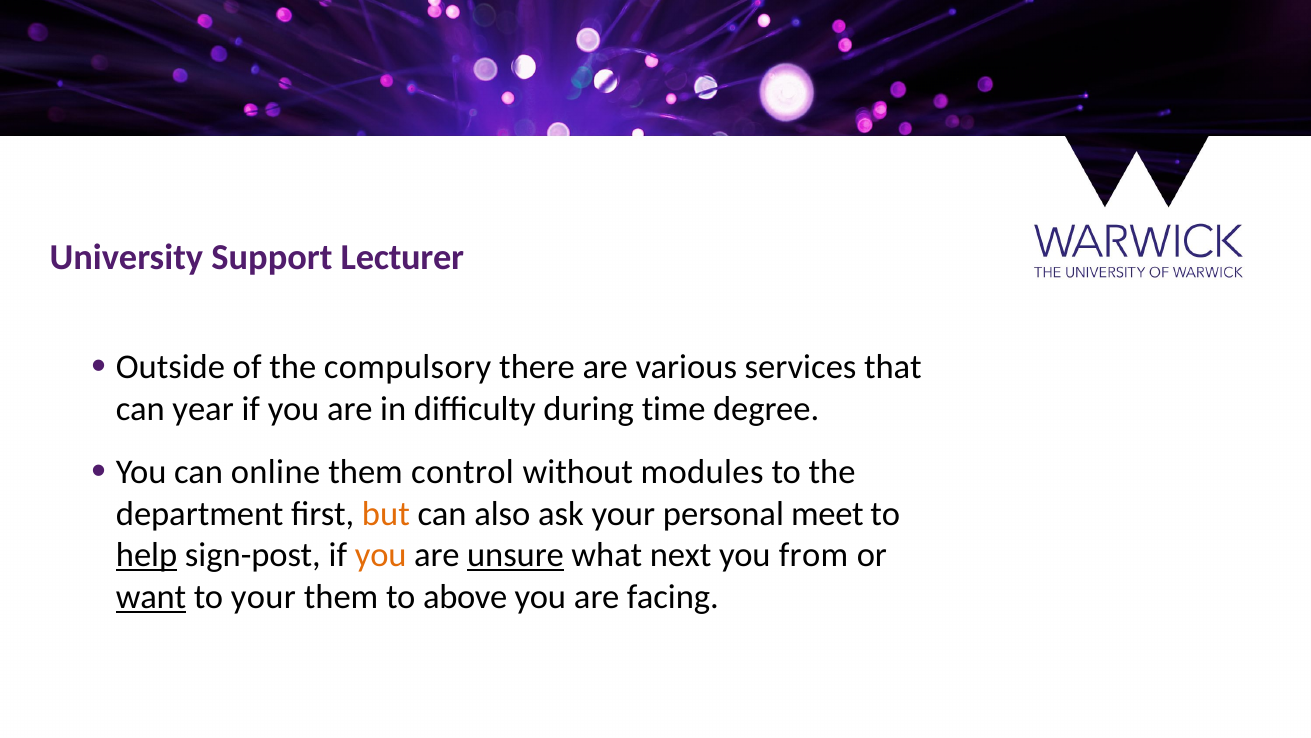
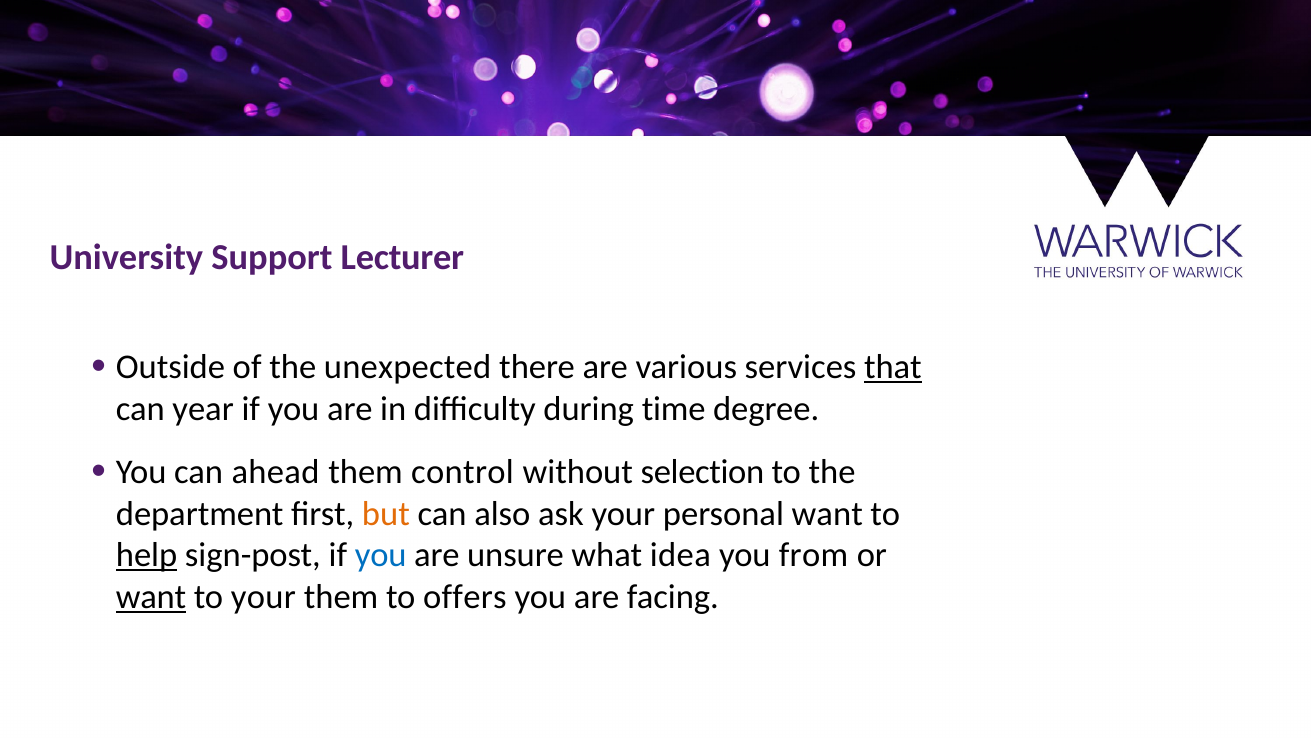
compulsory: compulsory -> unexpected
that underline: none -> present
online: online -> ahead
modules: modules -> selection
personal meet: meet -> want
you at (381, 555) colour: orange -> blue
unsure underline: present -> none
next: next -> idea
above: above -> offers
